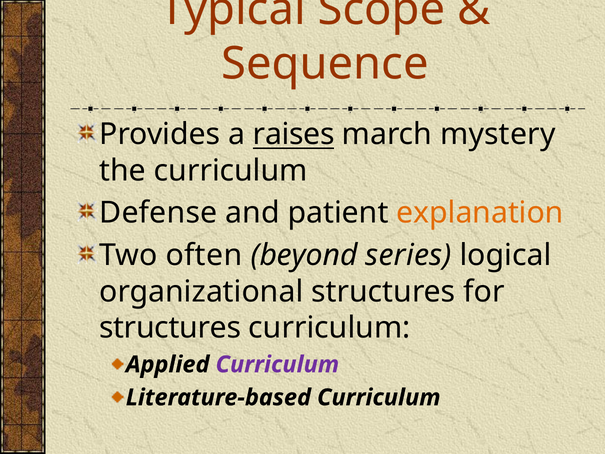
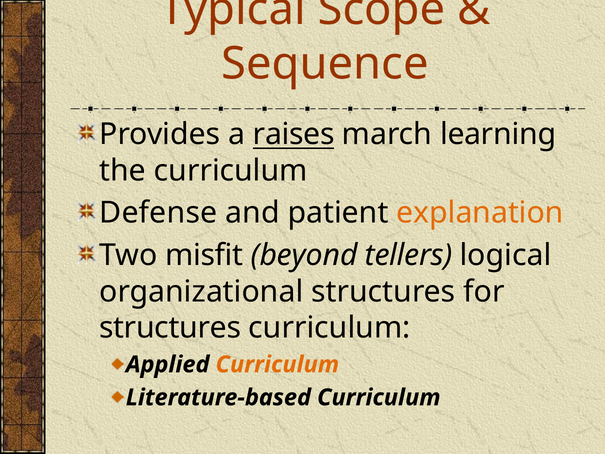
mystery: mystery -> learning
often: often -> misfit
series: series -> tellers
Curriculum at (277, 364) colour: purple -> orange
